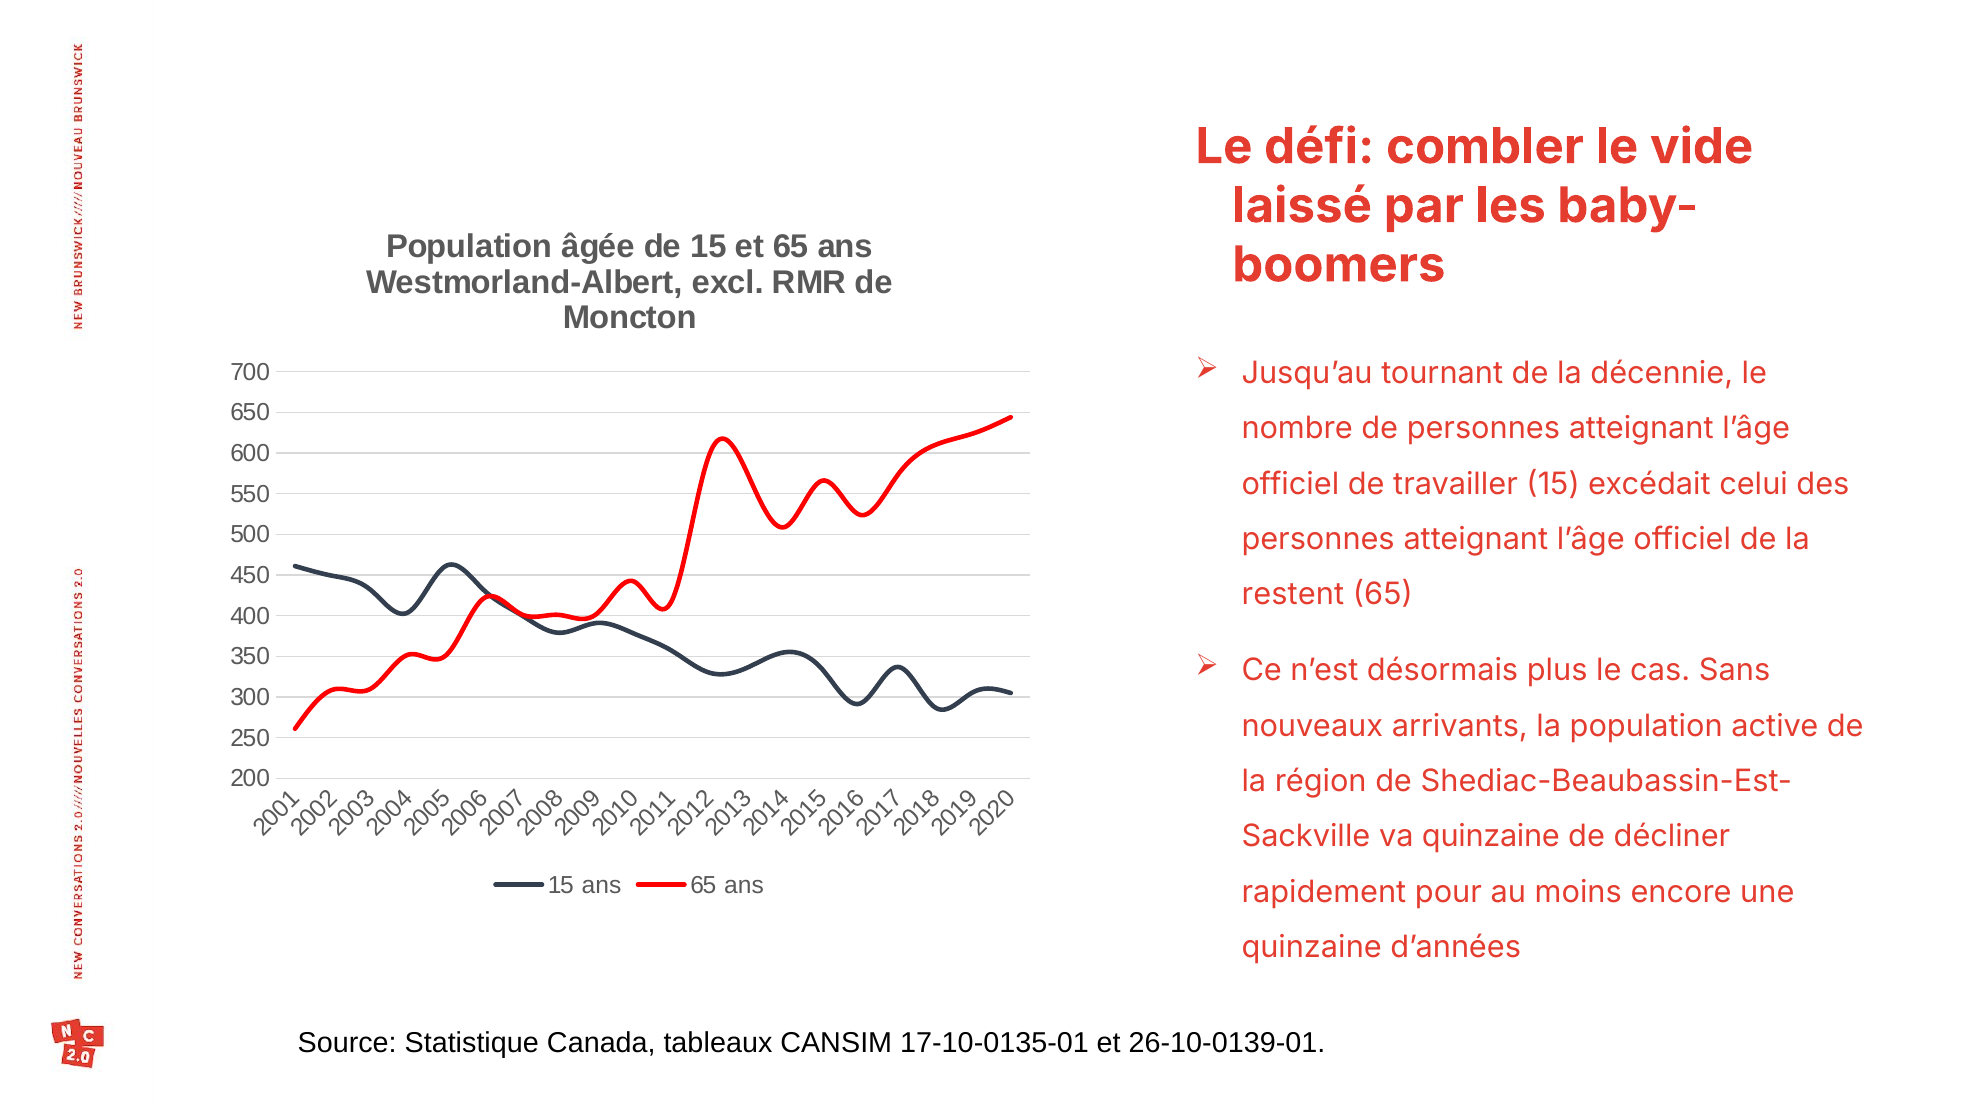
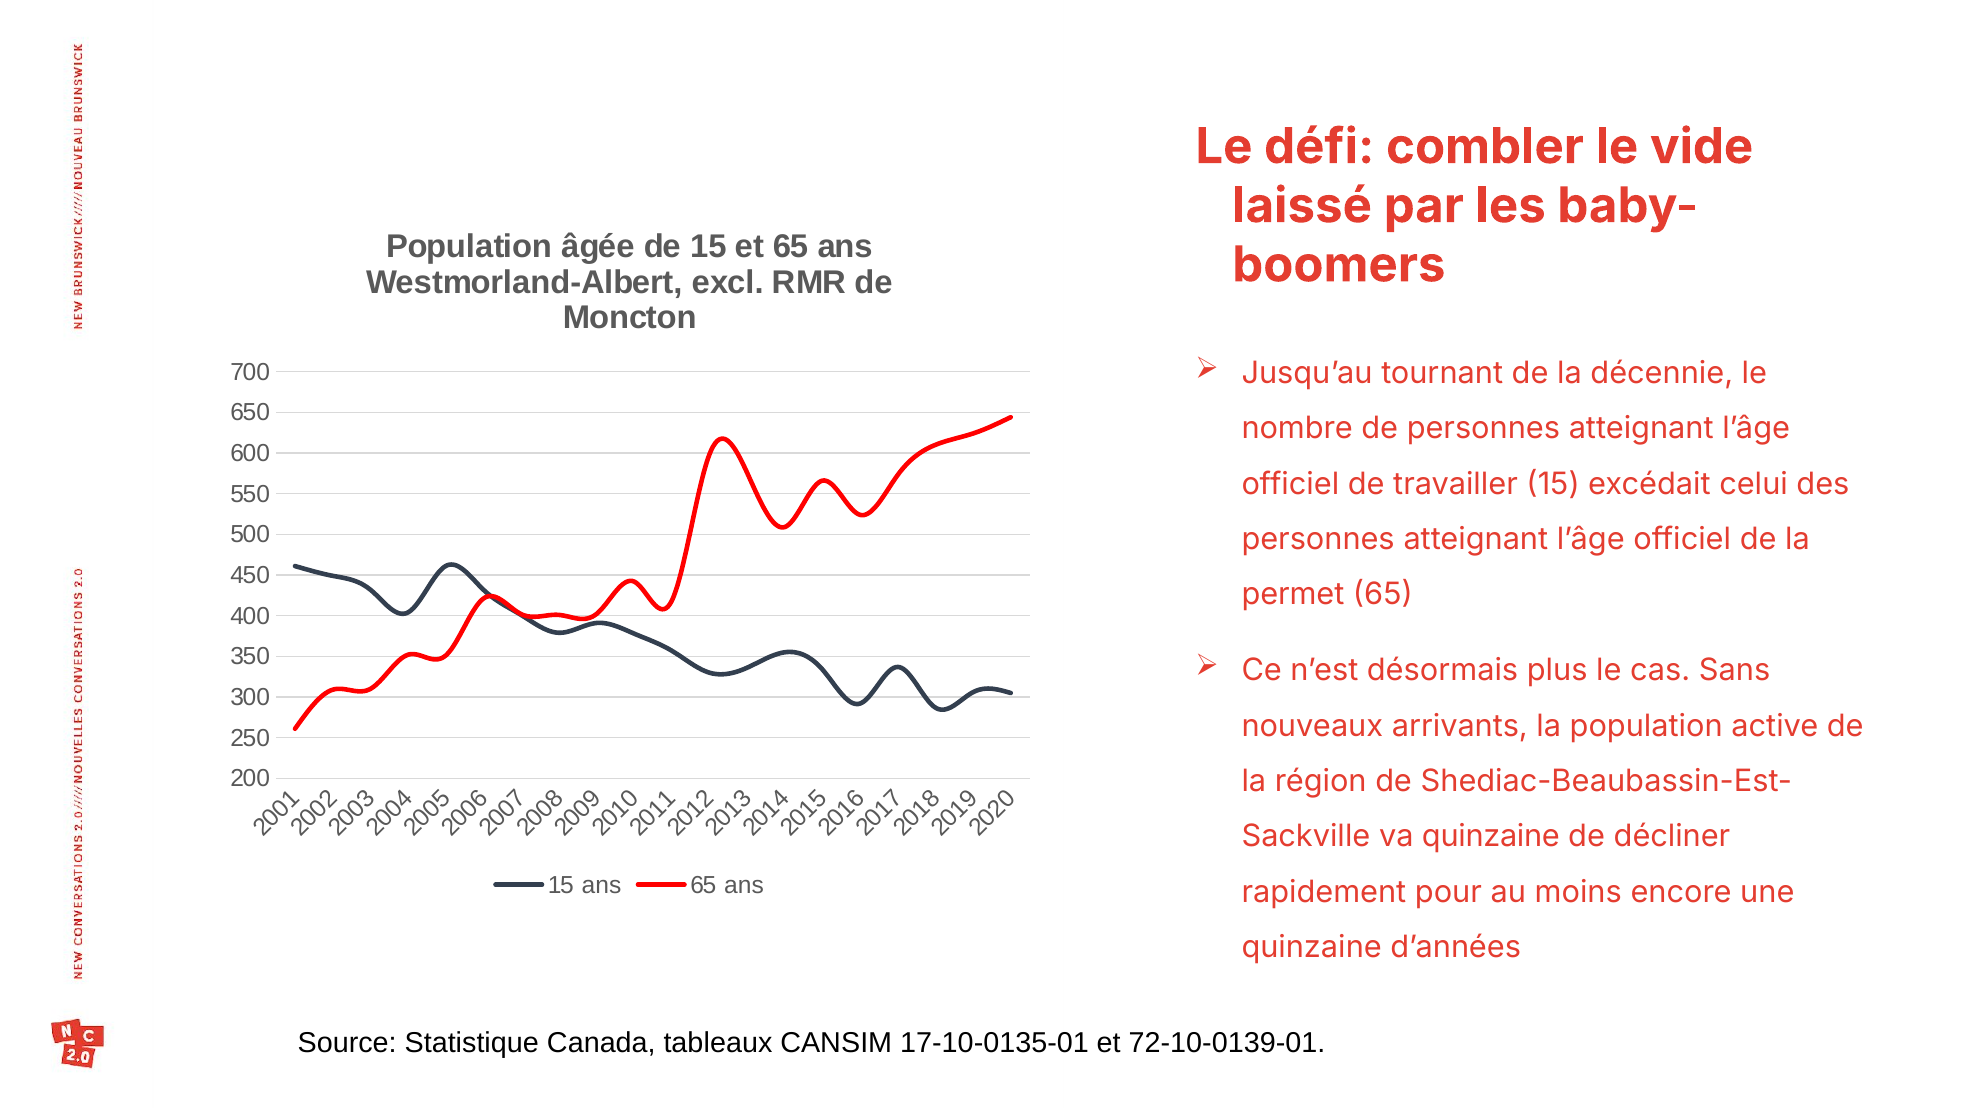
restent: restent -> permet
26-10-0139-01: 26-10-0139-01 -> 72-10-0139-01
